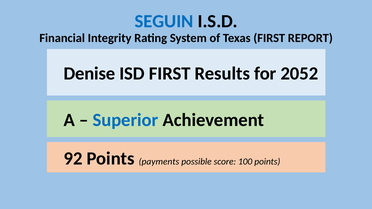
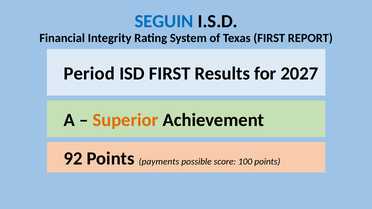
Denise: Denise -> Period
2052: 2052 -> 2027
Superior colour: blue -> orange
